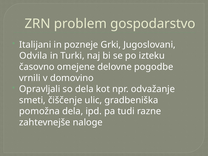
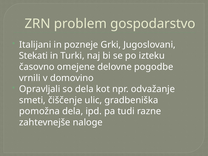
Odvila: Odvila -> Stekati
